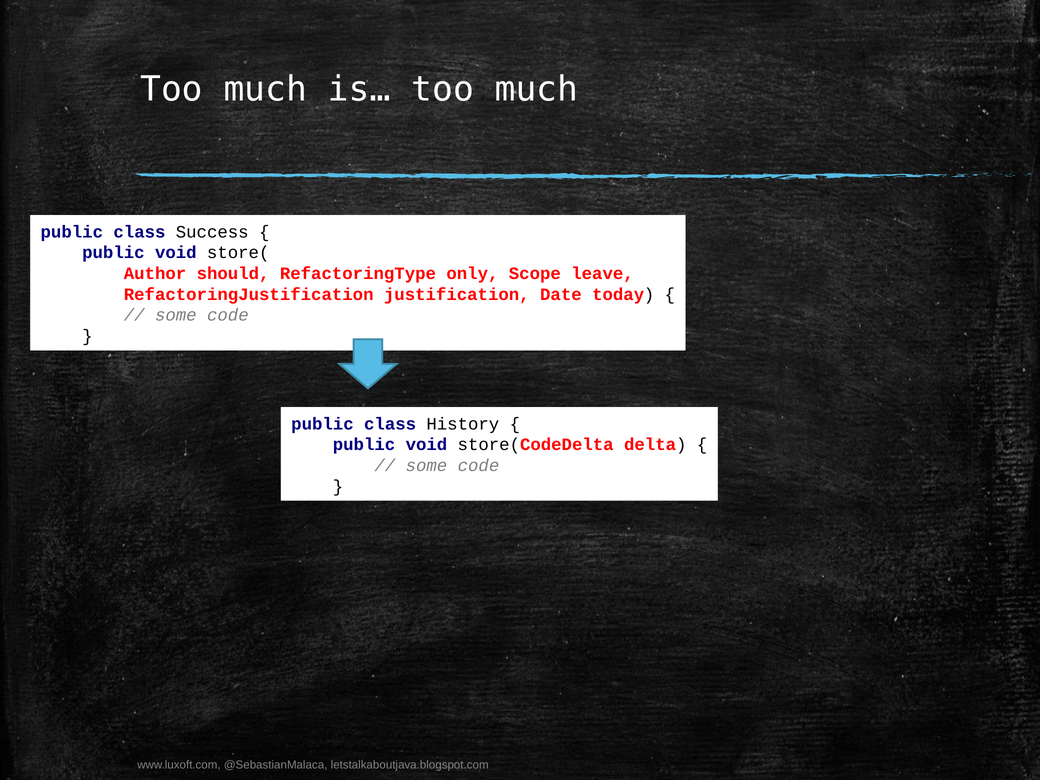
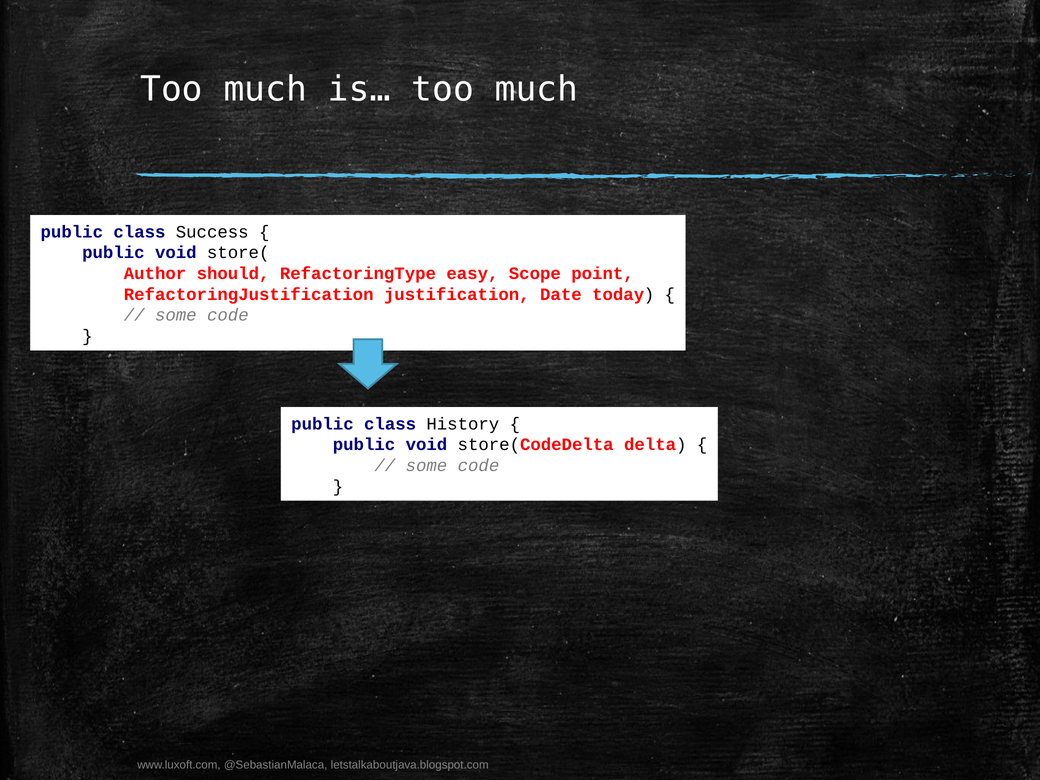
only: only -> easy
leave: leave -> point
